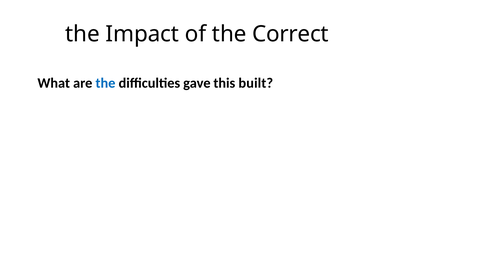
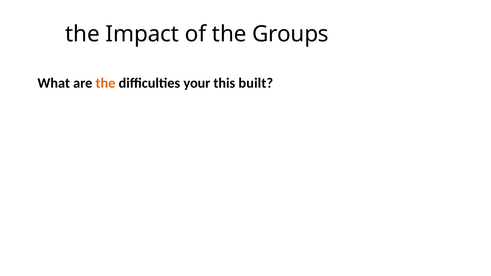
Correct: Correct -> Groups
the at (105, 83) colour: blue -> orange
gave: gave -> your
